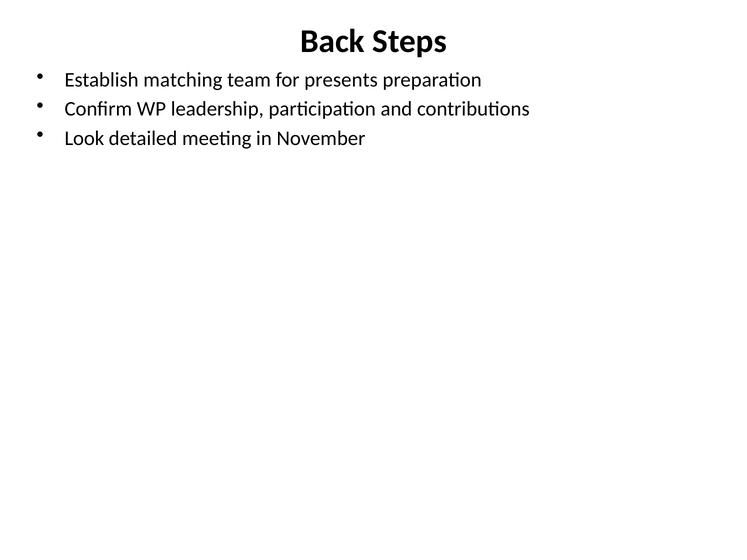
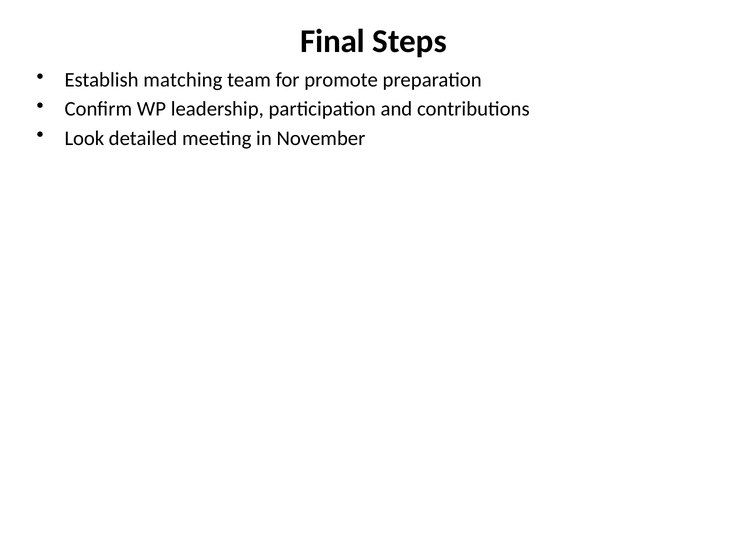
Back: Back -> Final
presents: presents -> promote
